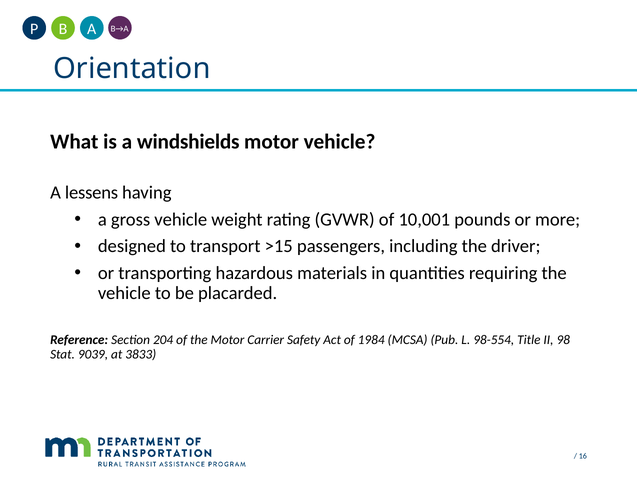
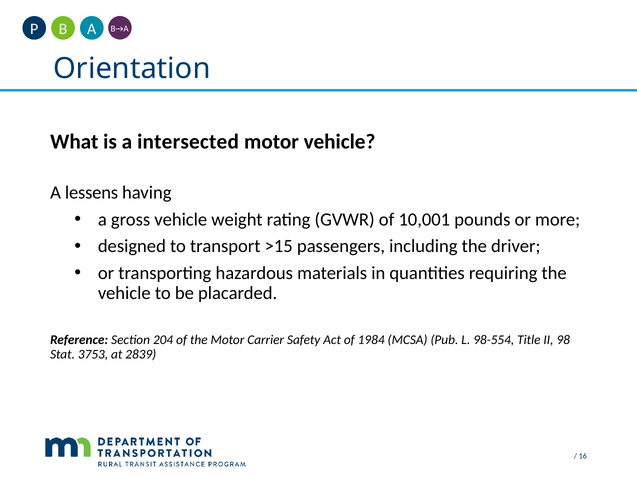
windshields: windshields -> intersected
9039: 9039 -> 3753
3833: 3833 -> 2839
